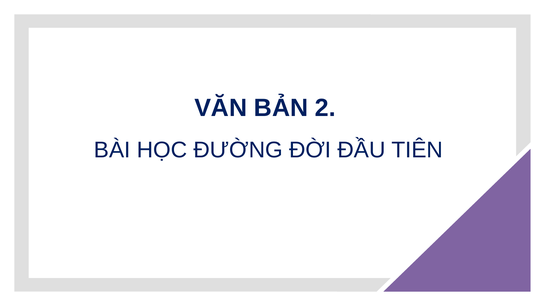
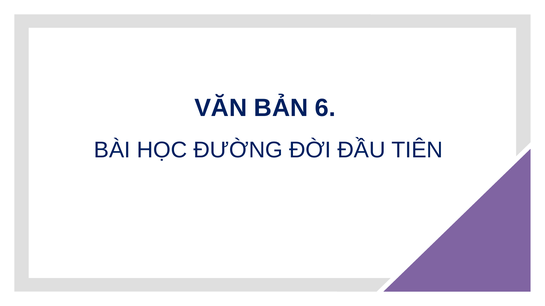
2: 2 -> 6
